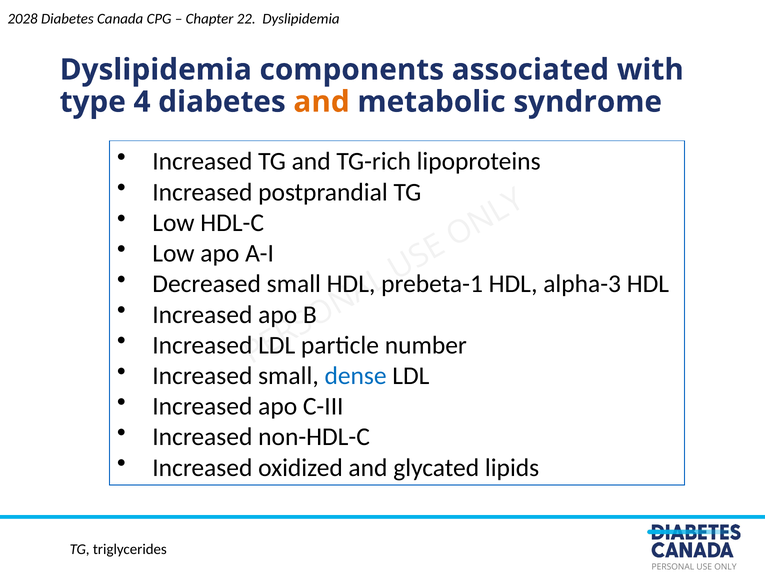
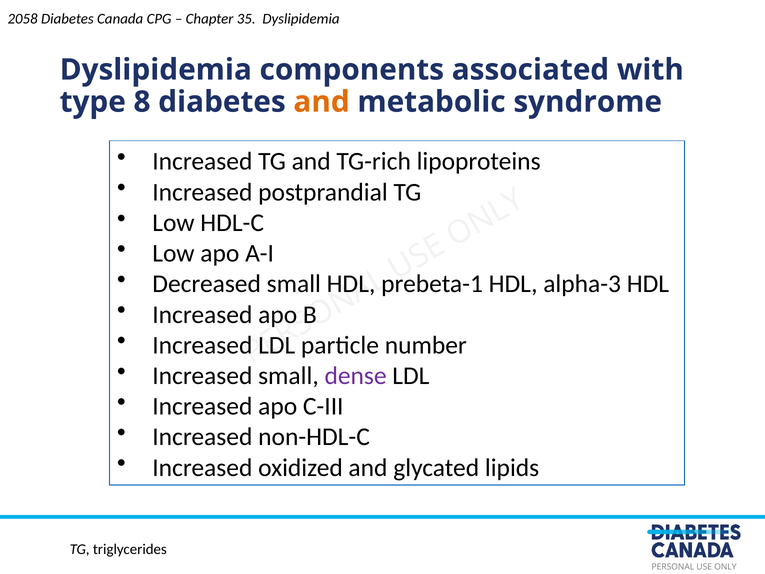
2028: 2028 -> 2058
22: 22 -> 35
4: 4 -> 8
dense colour: blue -> purple
